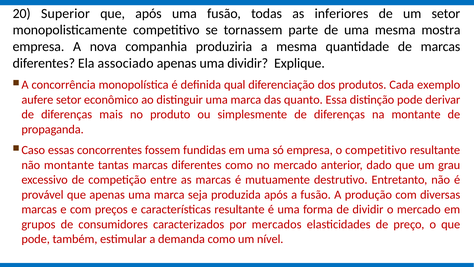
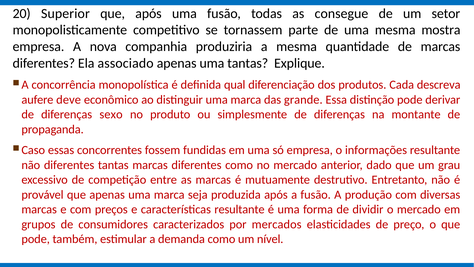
inferiores: inferiores -> consegue
uma dividir: dividir -> tantas
exemplo: exemplo -> descreva
aufere setor: setor -> deve
quanto: quanto -> grande
mais: mais -> sexo
o competitivo: competitivo -> informações
não montante: montante -> diferentes
